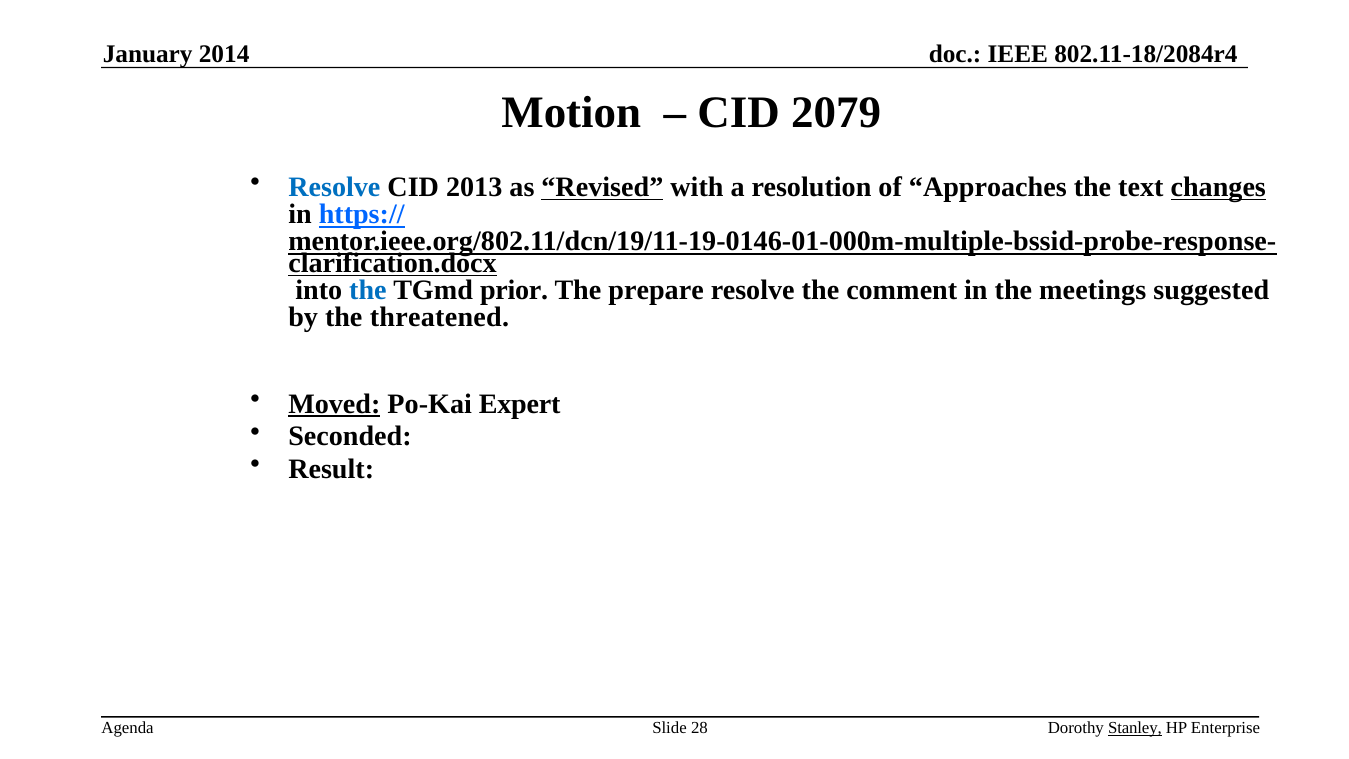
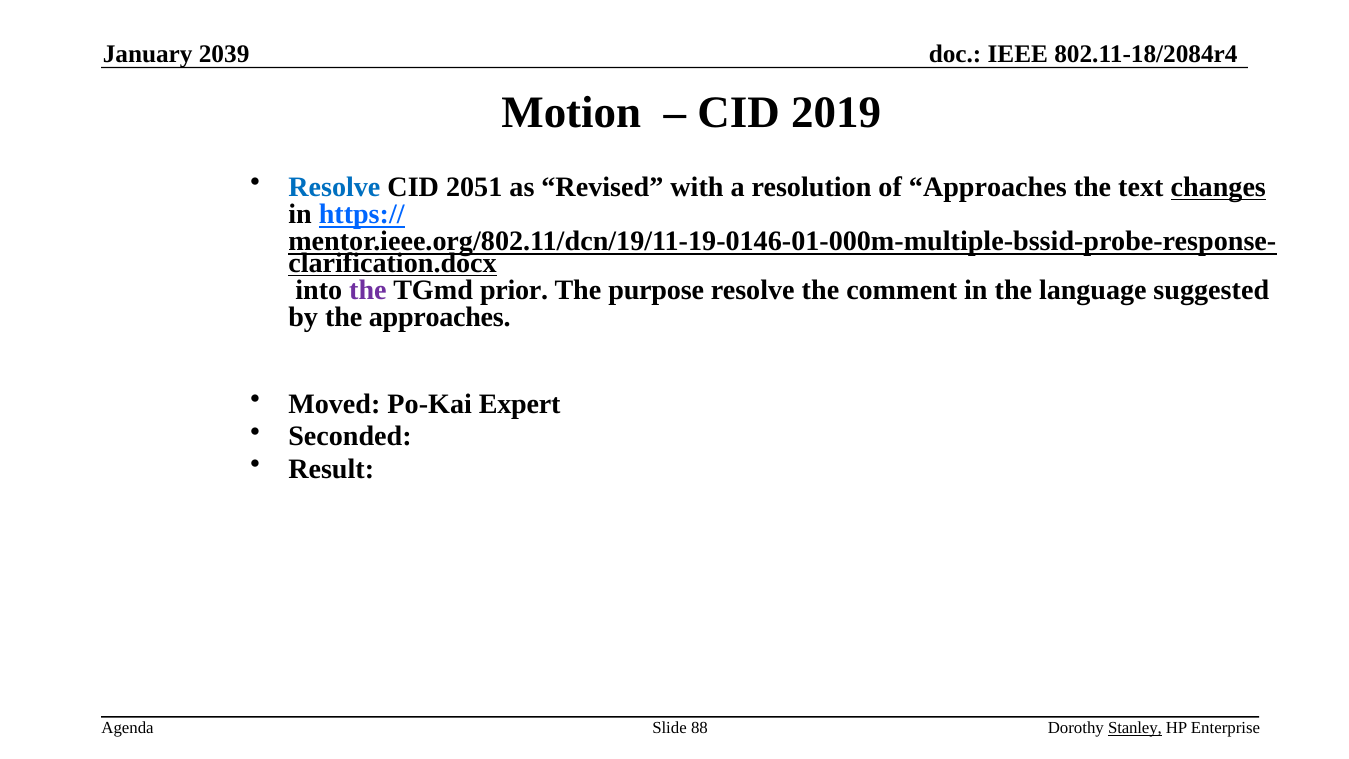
2014: 2014 -> 2039
2079: 2079 -> 2019
2013: 2013 -> 2051
Revised underline: present -> none
the at (368, 290) colour: blue -> purple
prepare: prepare -> purpose
meetings: meetings -> language
the threatened: threatened -> approaches
Moved underline: present -> none
28: 28 -> 88
